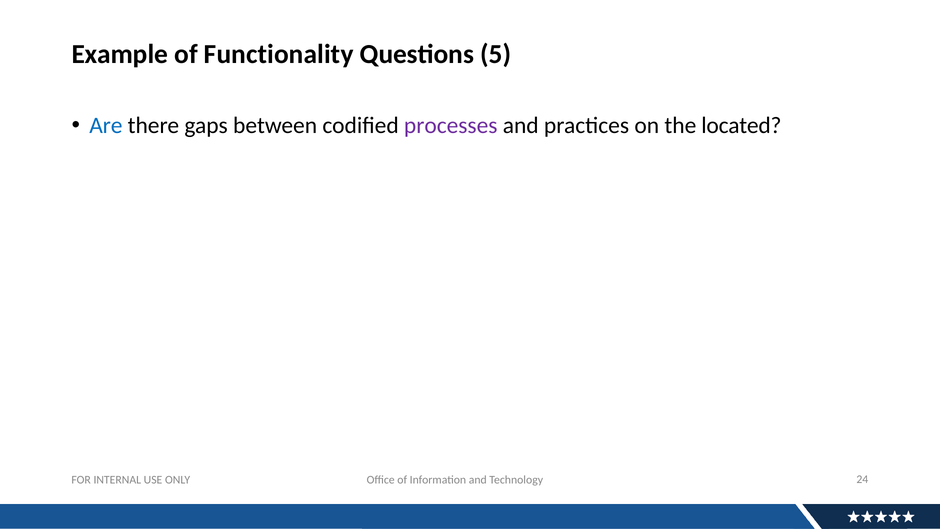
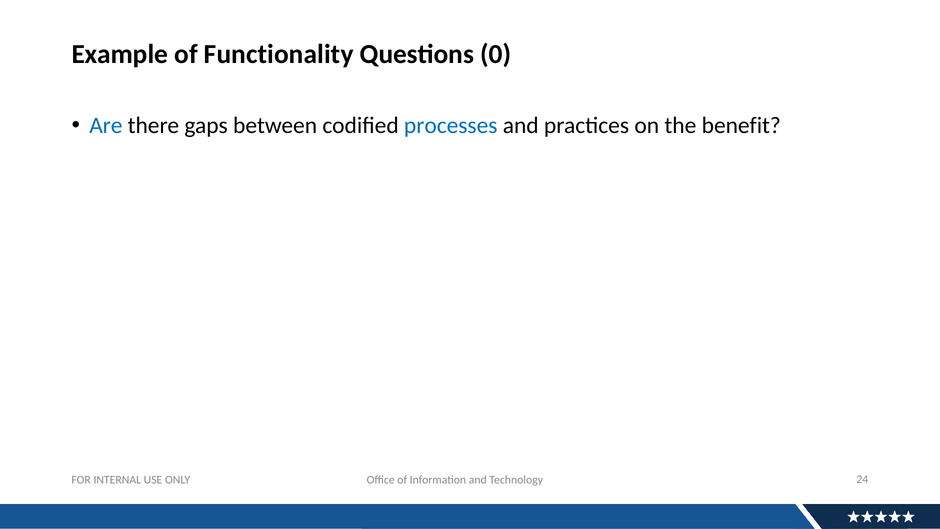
5: 5 -> 0
processes colour: purple -> blue
located: located -> benefit
